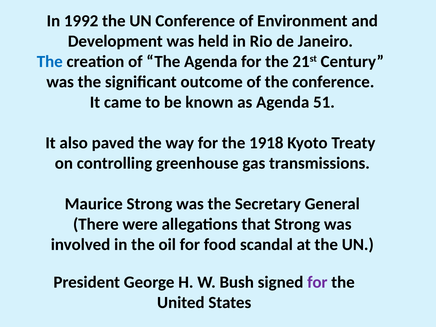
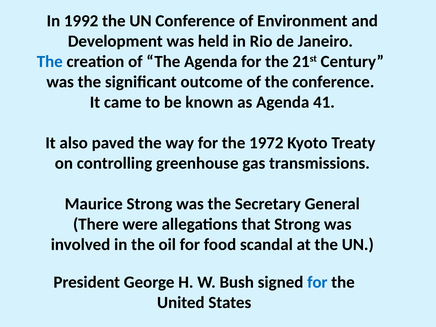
51: 51 -> 41
1918: 1918 -> 1972
for at (317, 282) colour: purple -> blue
